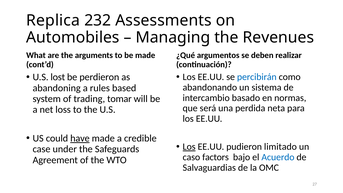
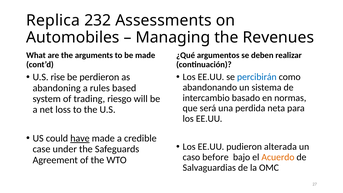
lost: lost -> rise
tomar: tomar -> riesgo
Los at (189, 147) underline: present -> none
limitado: limitado -> alterada
factors: factors -> before
Acuerdo colour: blue -> orange
